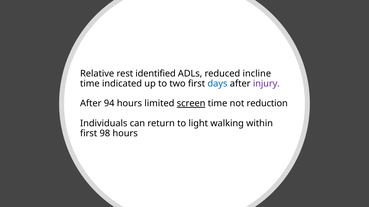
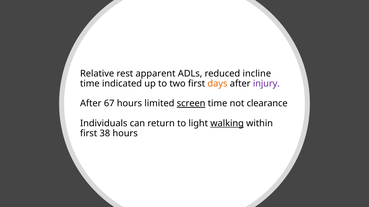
identified: identified -> apparent
days colour: blue -> orange
94: 94 -> 67
reduction: reduction -> clearance
walking underline: none -> present
98: 98 -> 38
